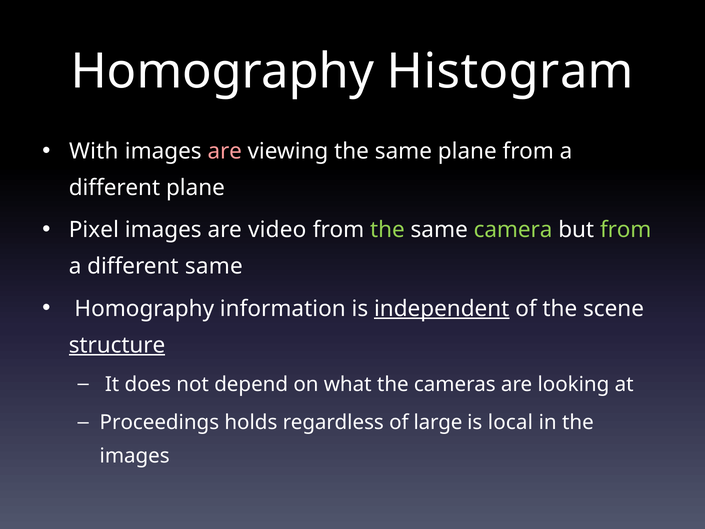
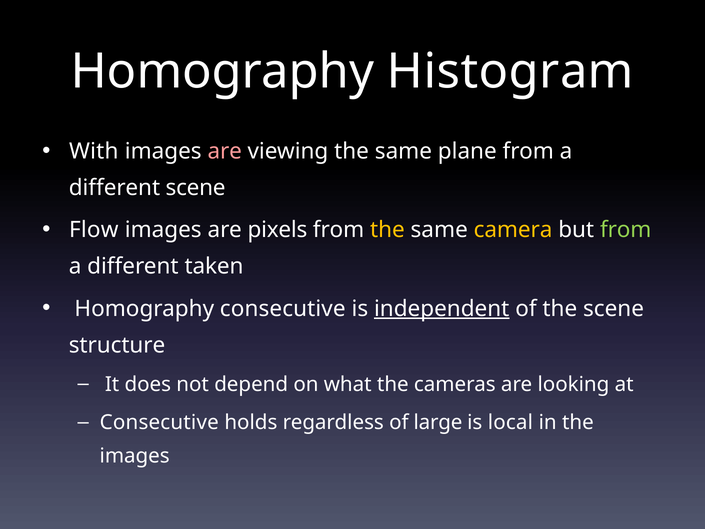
different plane: plane -> scene
Pixel: Pixel -> Flow
video: video -> pixels
the at (387, 230) colour: light green -> yellow
camera colour: light green -> yellow
different same: same -> taken
Homography information: information -> consecutive
structure underline: present -> none
Proceedings at (159, 422): Proceedings -> Consecutive
